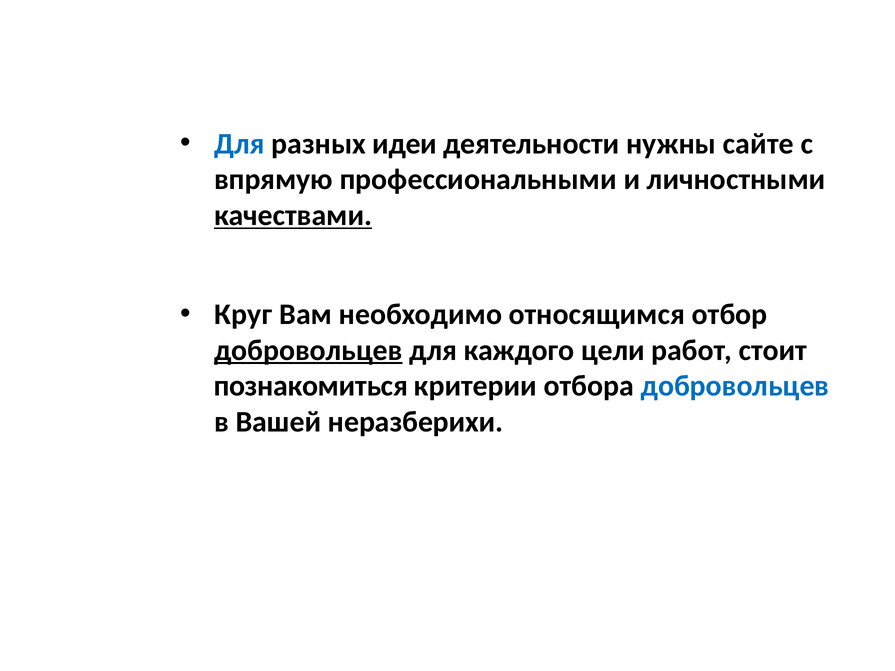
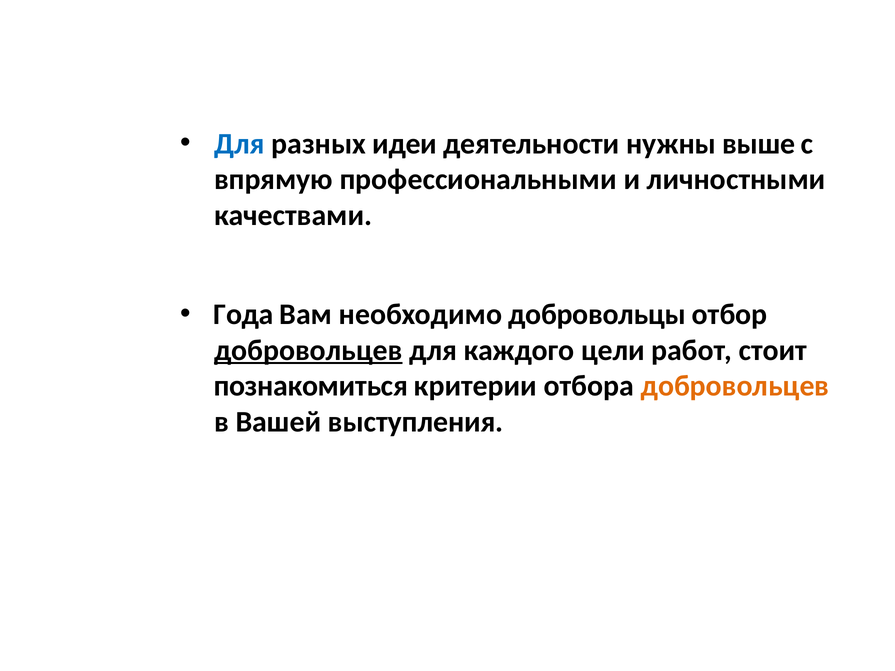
сайте: сайте -> выше
качествами underline: present -> none
Круг: Круг -> Года
относящимся: относящимся -> добровольцы
добровольцев at (735, 386) colour: blue -> orange
неразберихи: неразберихи -> выступления
